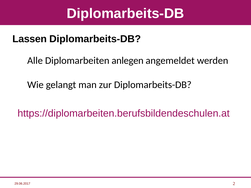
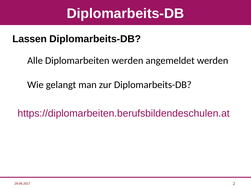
Diplomarbeiten anlegen: anlegen -> werden
